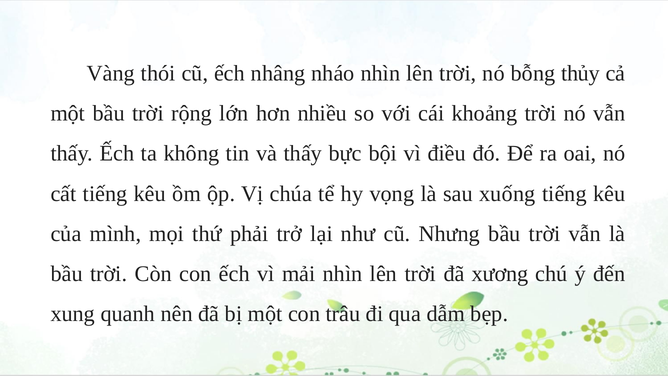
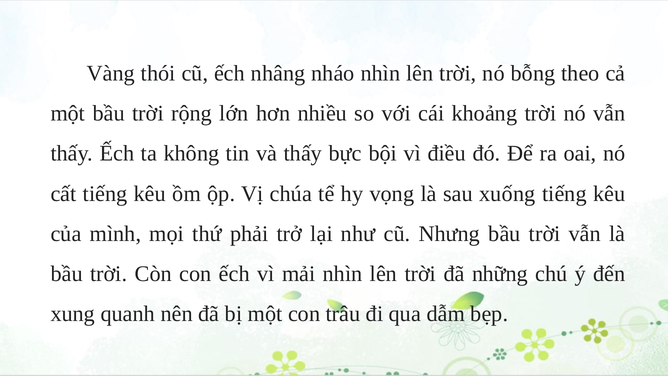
thủy: thủy -> theo
xương: xương -> những
